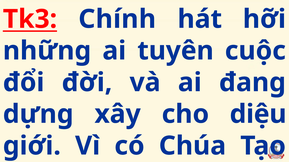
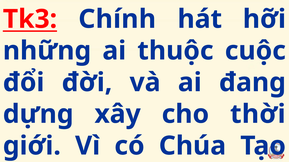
tuyên: tuyên -> thuộc
diệu: diệu -> thời
